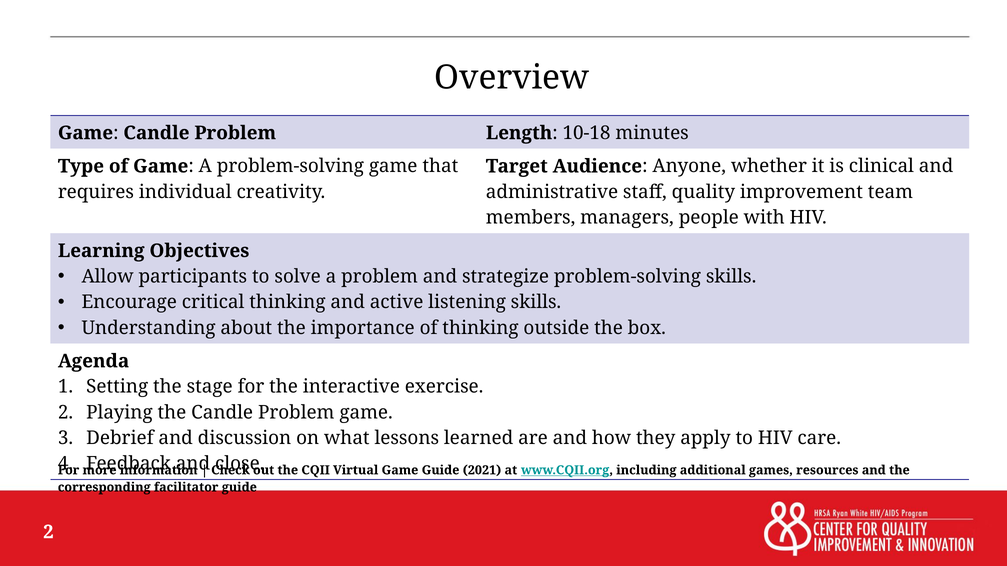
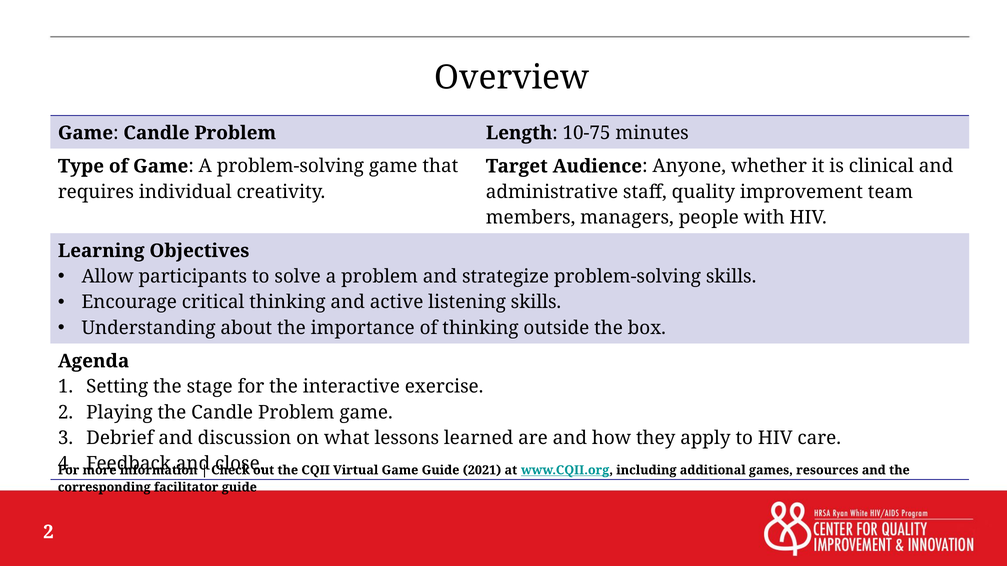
10-18: 10-18 -> 10-75
